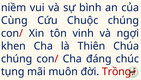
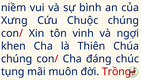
Cùng: Cùng -> Xưng
